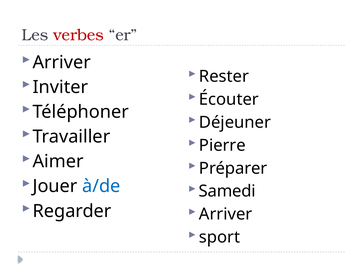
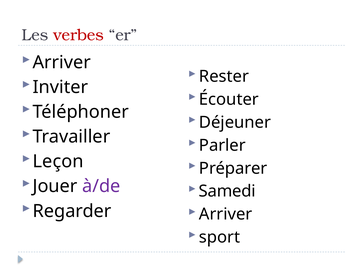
Pierre: Pierre -> Parler
Aimer: Aimer -> Leçon
à/de colour: blue -> purple
